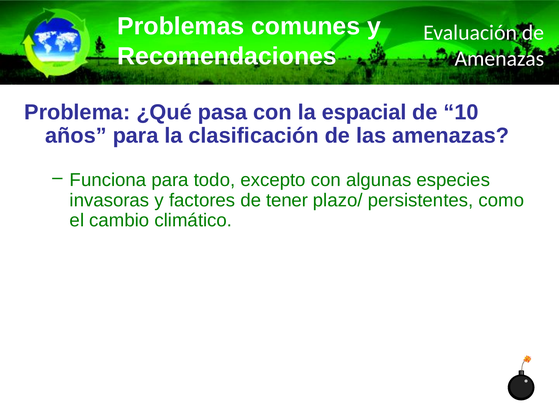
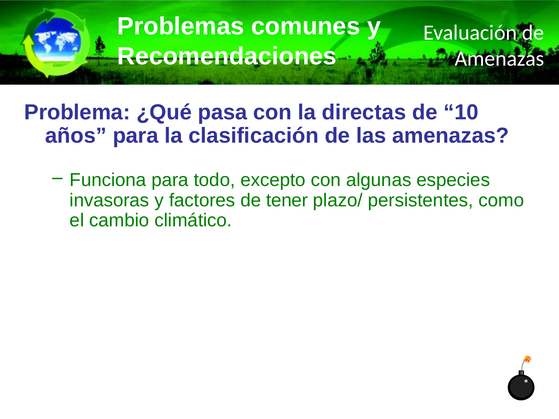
espacial: espacial -> directas
